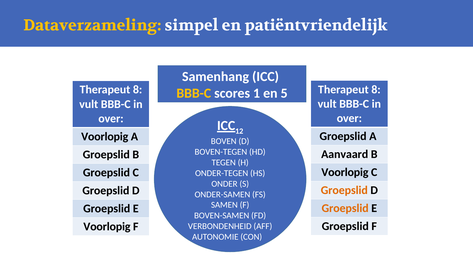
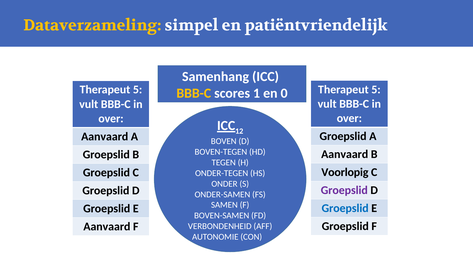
8 at (376, 90): 8 -> 5
8 at (138, 90): 8 -> 5
5: 5 -> 0
Voorlopig at (105, 137): Voorlopig -> Aanvaard
Groepslid at (344, 190) colour: orange -> purple
Groepslid at (345, 208) colour: orange -> blue
Voorlopig at (107, 227): Voorlopig -> Aanvaard
